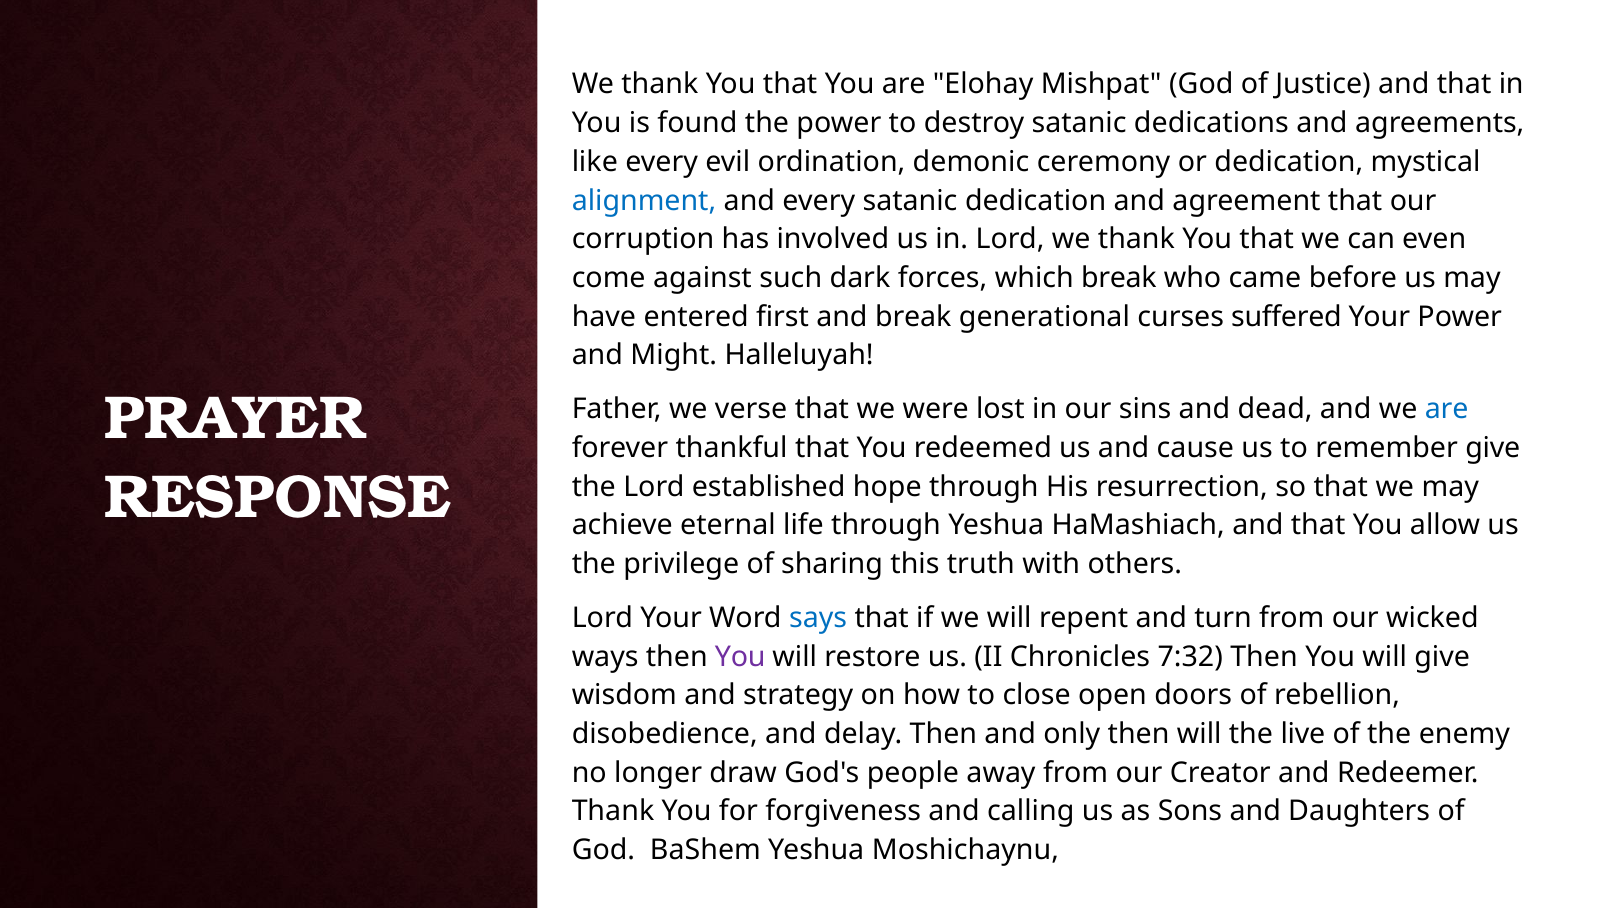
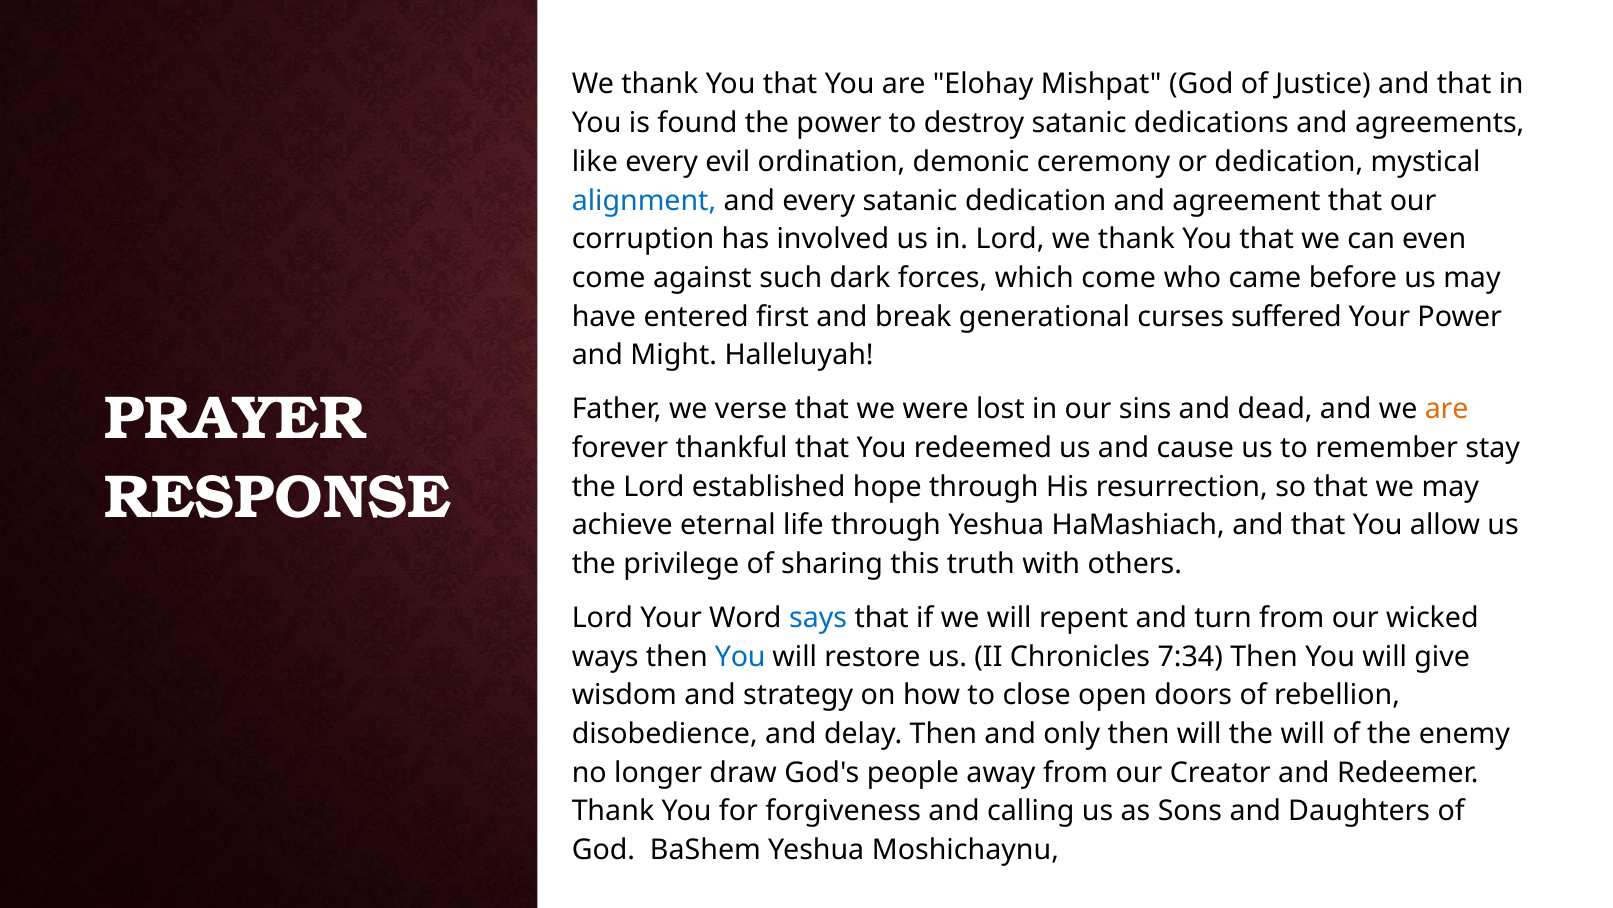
which break: break -> come
are at (1447, 409) colour: blue -> orange
remember give: give -> stay
You at (740, 656) colour: purple -> blue
7:32: 7:32 -> 7:34
the live: live -> will
